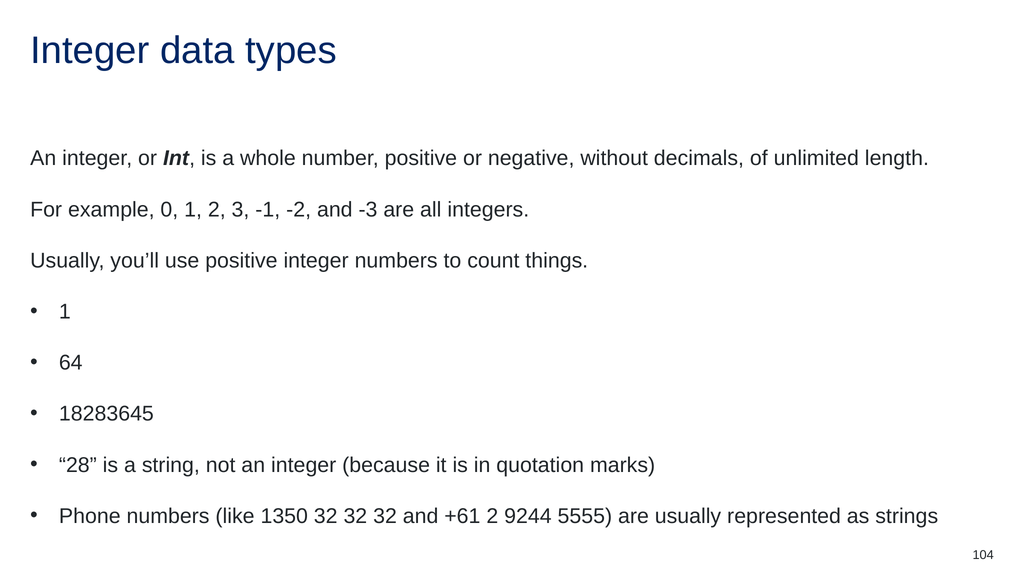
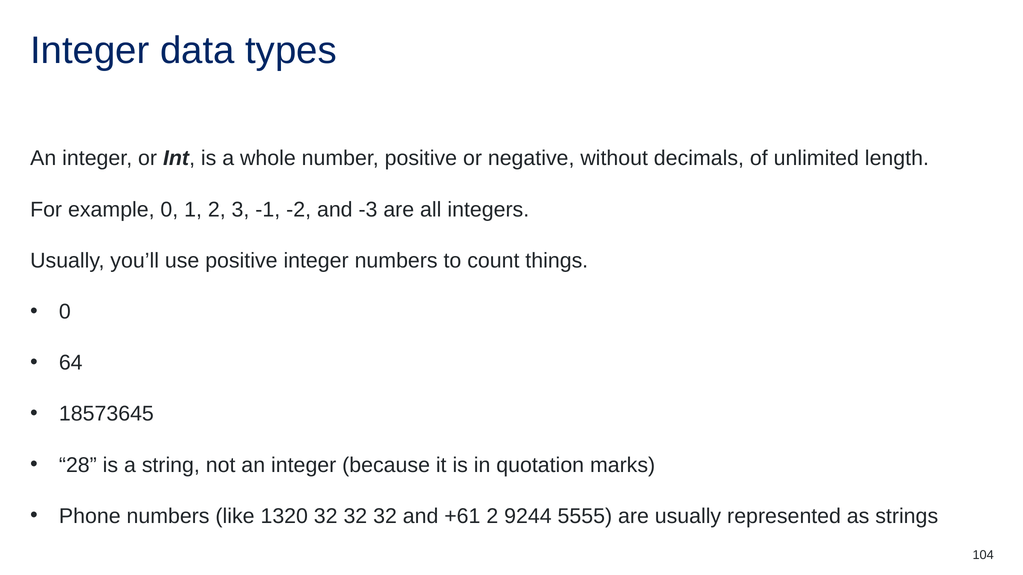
1 at (65, 312): 1 -> 0
18283645: 18283645 -> 18573645
1350: 1350 -> 1320
